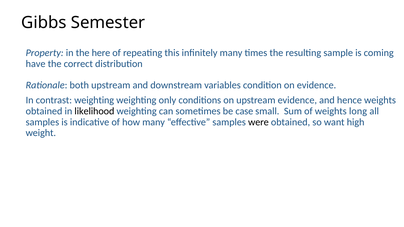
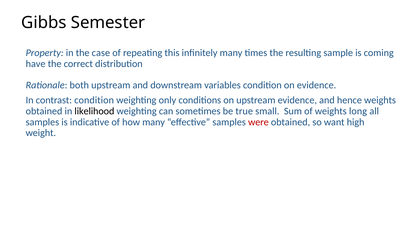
here: here -> case
contrast weighting: weighting -> condition
case: case -> true
were colour: black -> red
